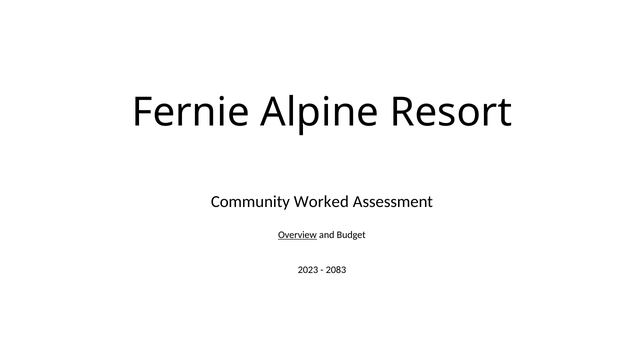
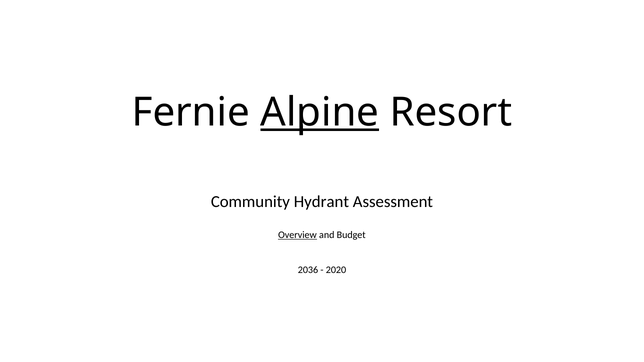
Alpine underline: none -> present
Worked: Worked -> Hydrant
2023: 2023 -> 2036
2083: 2083 -> 2020
